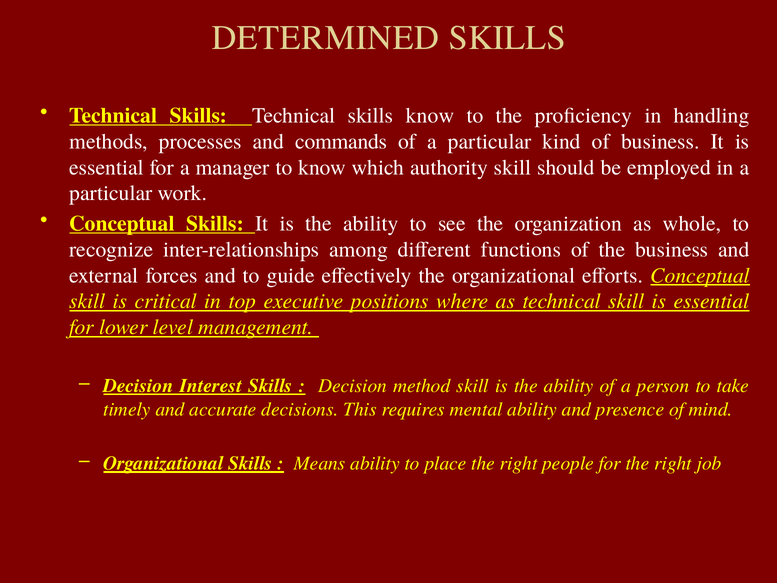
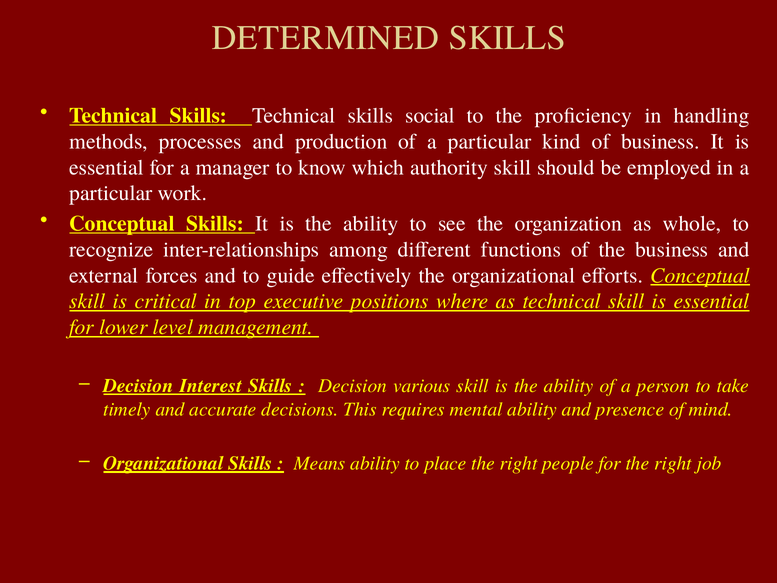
skills know: know -> social
commands: commands -> production
method: method -> various
